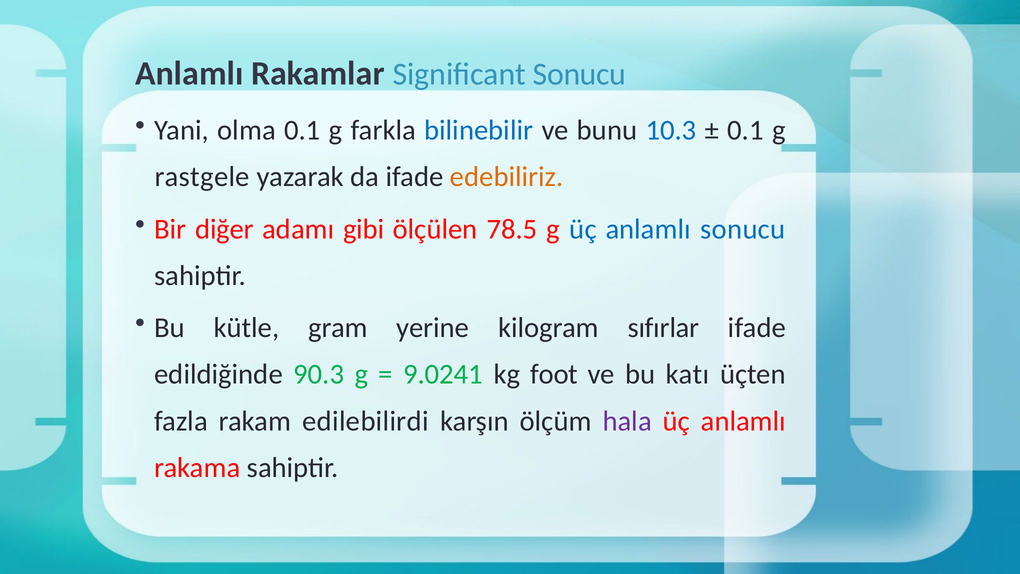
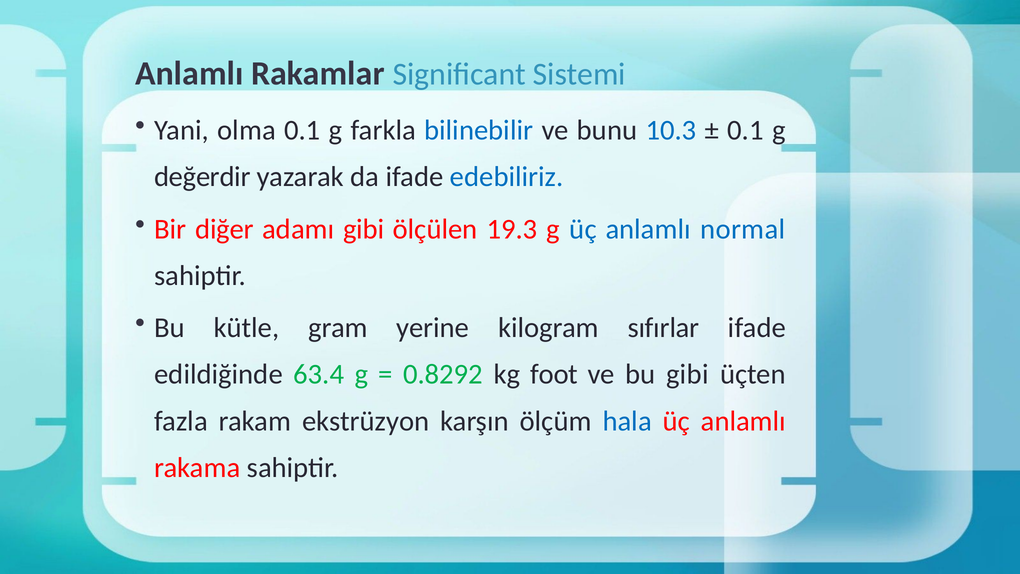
Significant Sonucu: Sonucu -> Sistemi
rastgele: rastgele -> değerdir
edebiliriz colour: orange -> blue
78.5: 78.5 -> 19.3
anlamlı sonucu: sonucu -> normal
90.3: 90.3 -> 63.4
9.0241: 9.0241 -> 0.8292
bu katı: katı -> gibi
edilebilirdi: edilebilirdi -> ekstrüzyon
hala colour: purple -> blue
